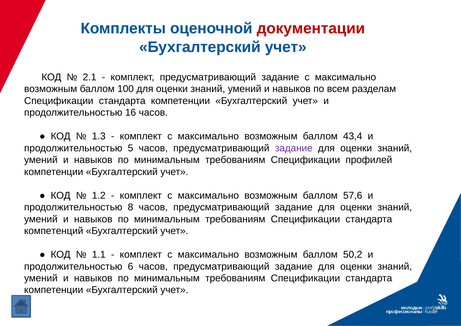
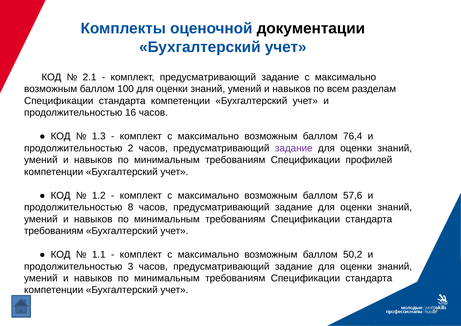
документации colour: red -> black
43,4: 43,4 -> 76,4
5: 5 -> 2
компетенций at (54, 231): компетенций -> требованиям
6: 6 -> 3
